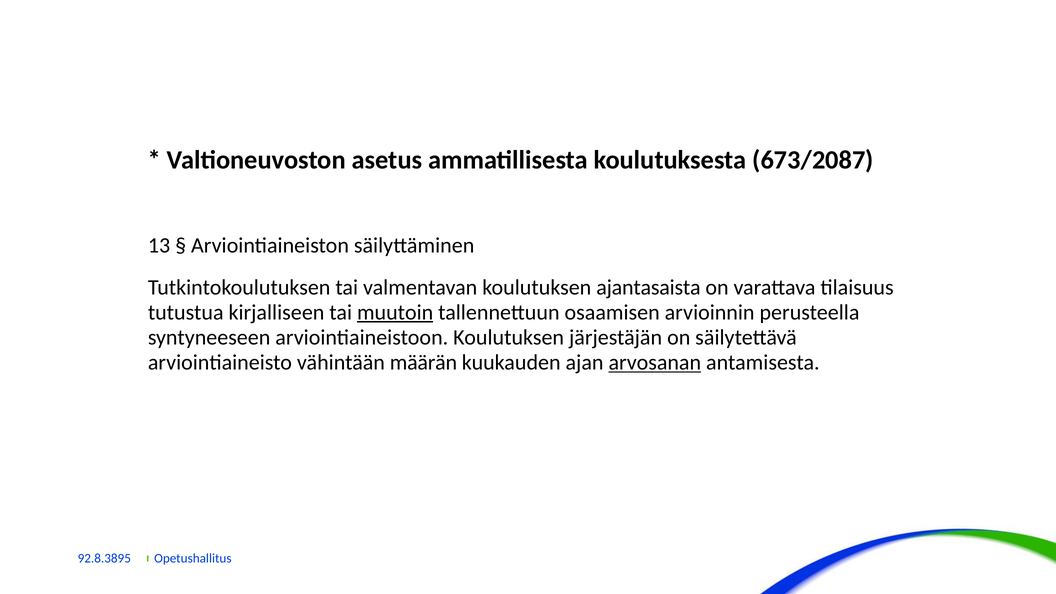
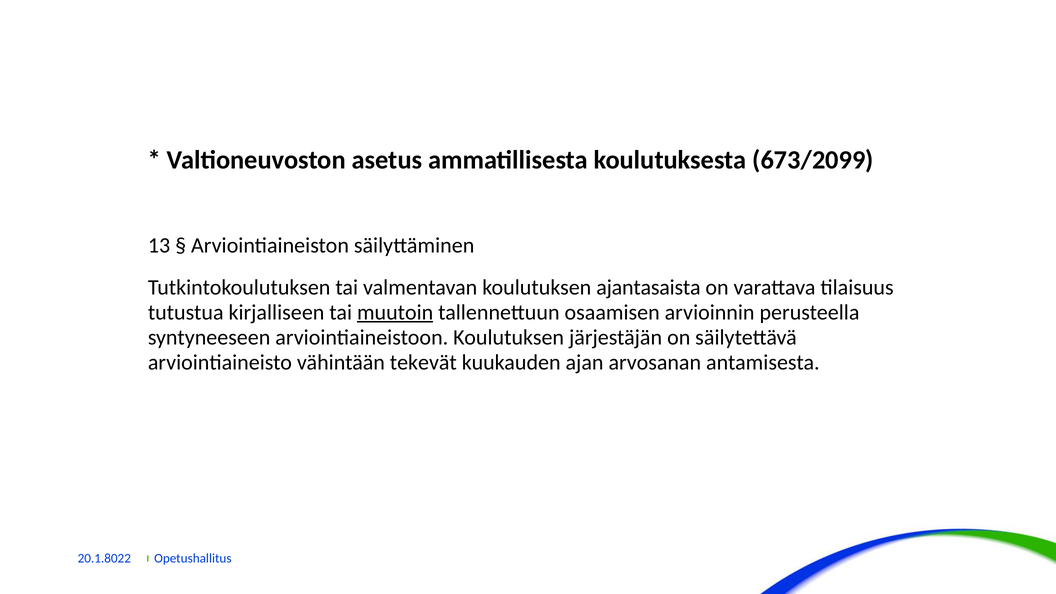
673/2087: 673/2087 -> 673/2099
määrän: määrän -> tekevät
arvosanan underline: present -> none
92.8.3895: 92.8.3895 -> 20.1.8022
